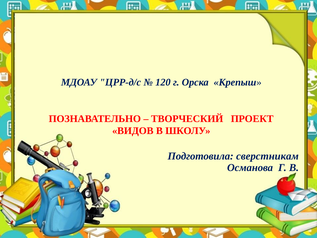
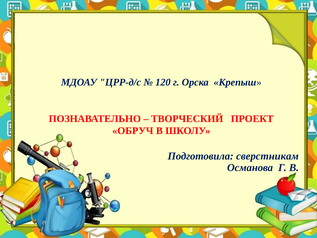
ВИДОВ: ВИДОВ -> ОБРУЧ
